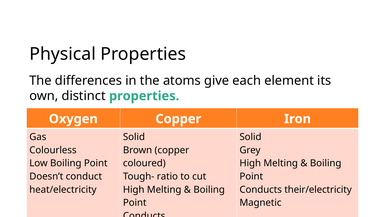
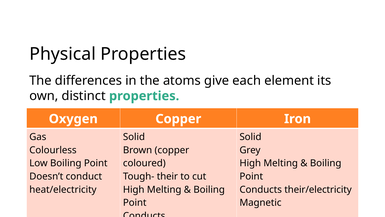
ratio: ratio -> their
